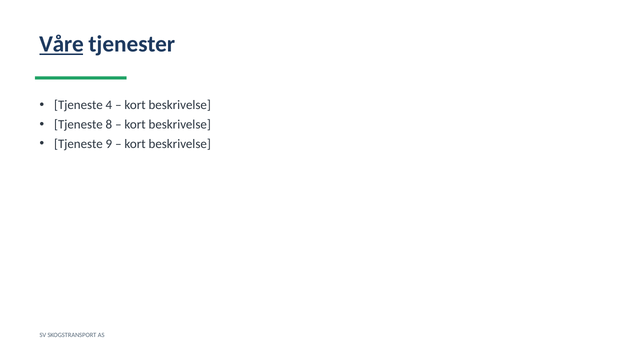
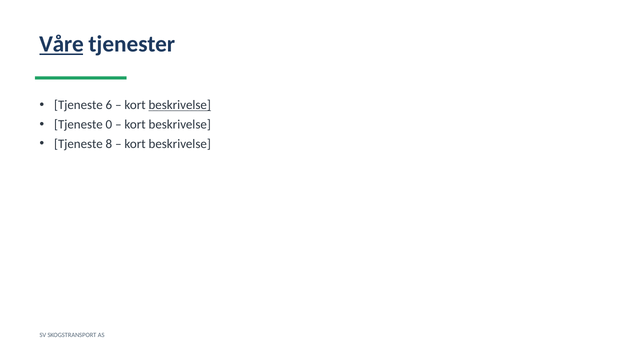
4: 4 -> 6
beskrivelse at (180, 105) underline: none -> present
8: 8 -> 0
9: 9 -> 8
